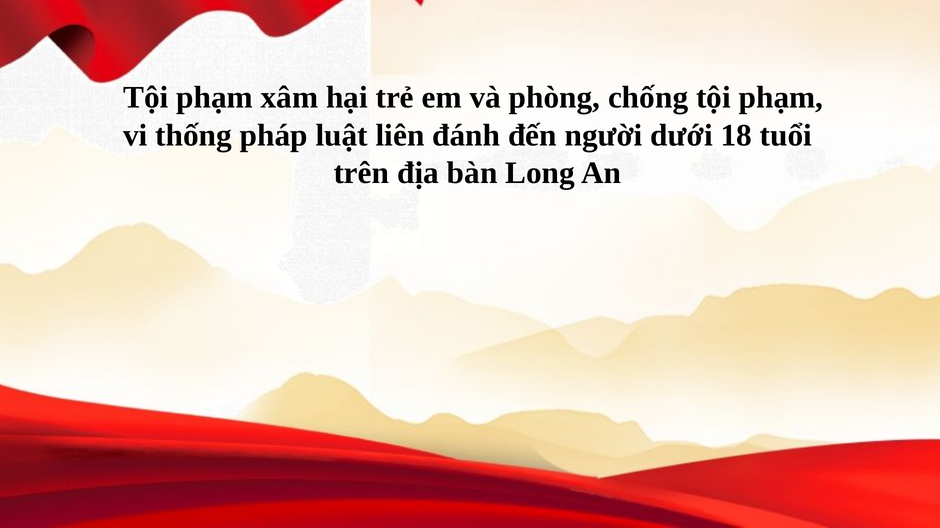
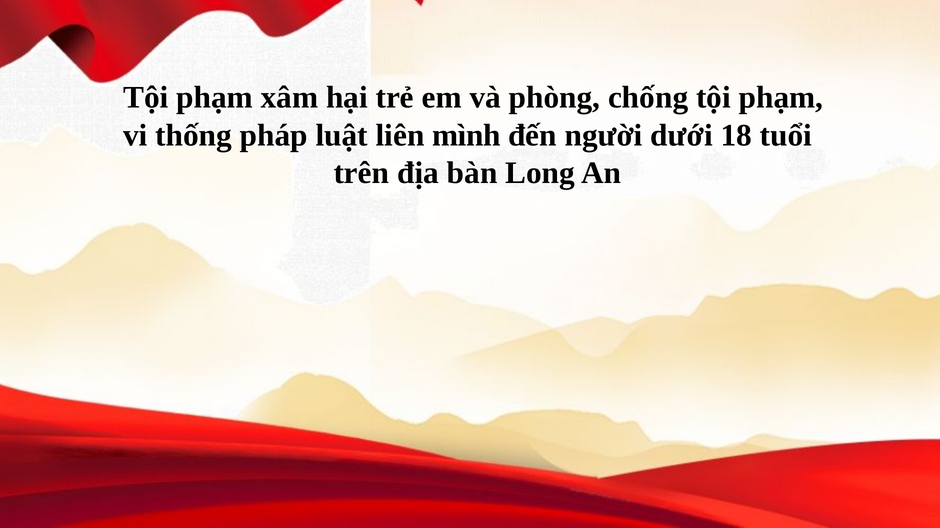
đánh: đánh -> mình
